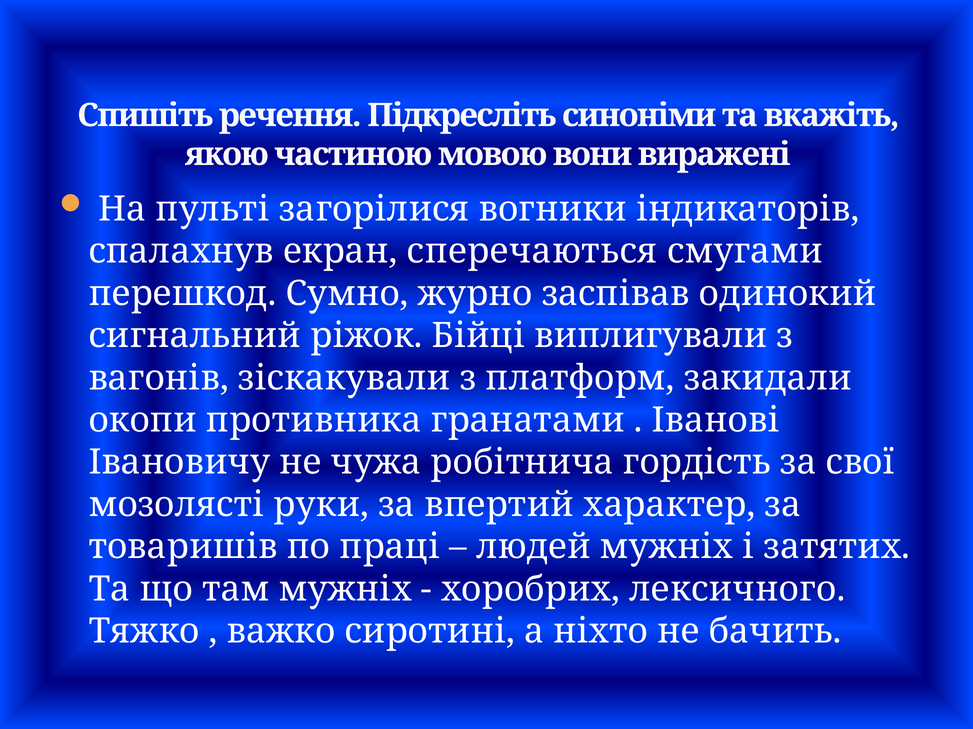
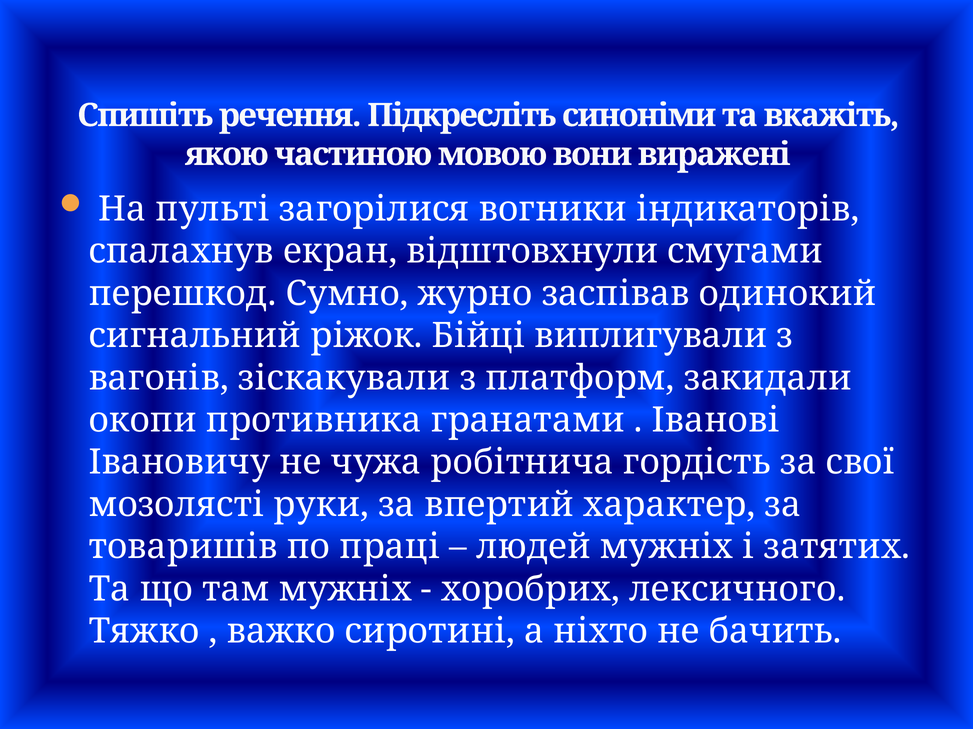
сперечаються: сперечаються -> відштовхнули
